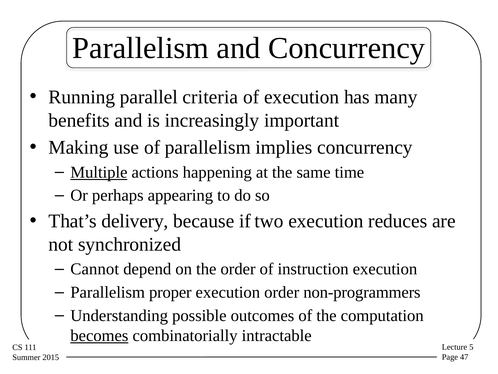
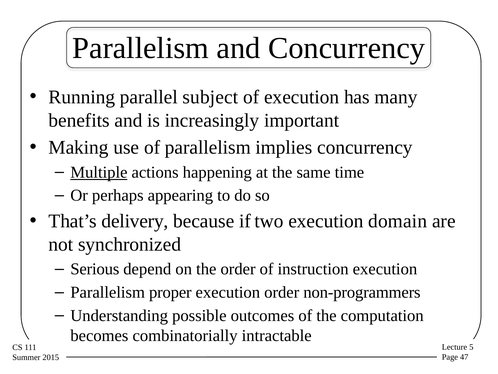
criteria: criteria -> subject
reduces: reduces -> domain
Cannot: Cannot -> Serious
becomes underline: present -> none
